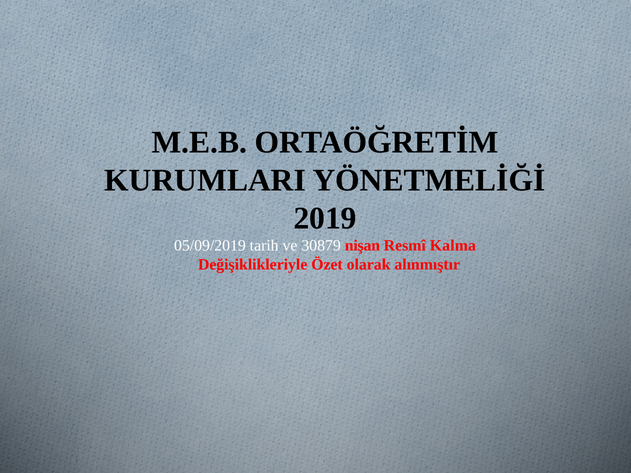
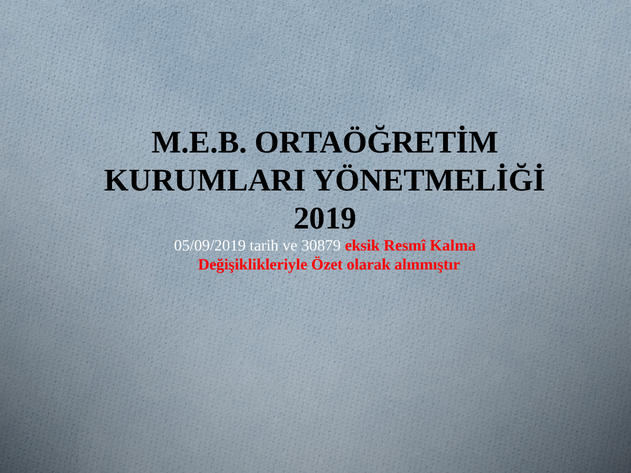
nişan: nişan -> eksik
